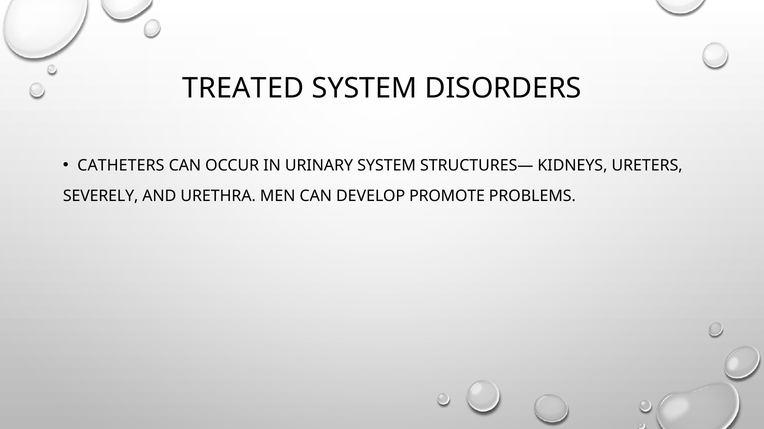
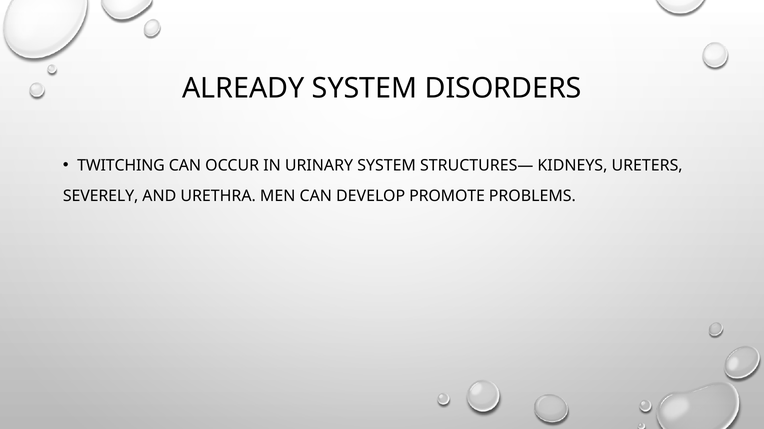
TREATED: TREATED -> ALREADY
CATHETERS: CATHETERS -> TWITCHING
